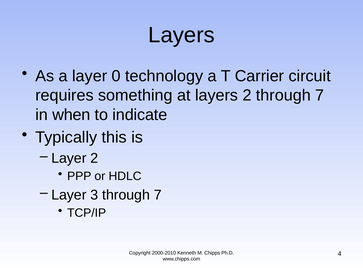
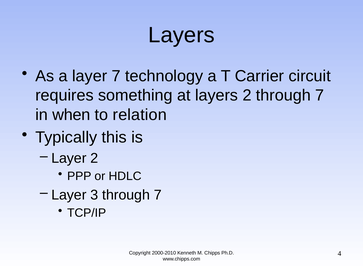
layer 0: 0 -> 7
indicate: indicate -> relation
